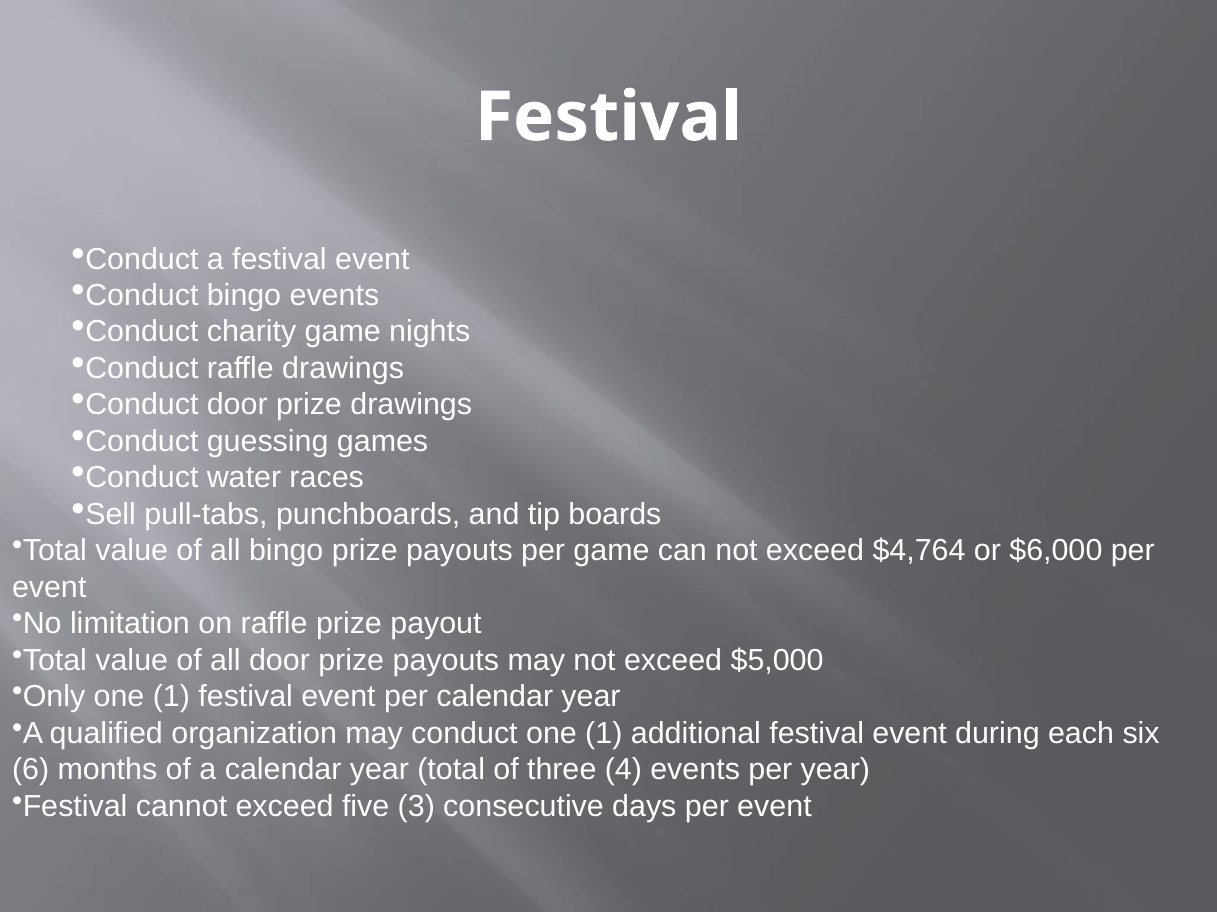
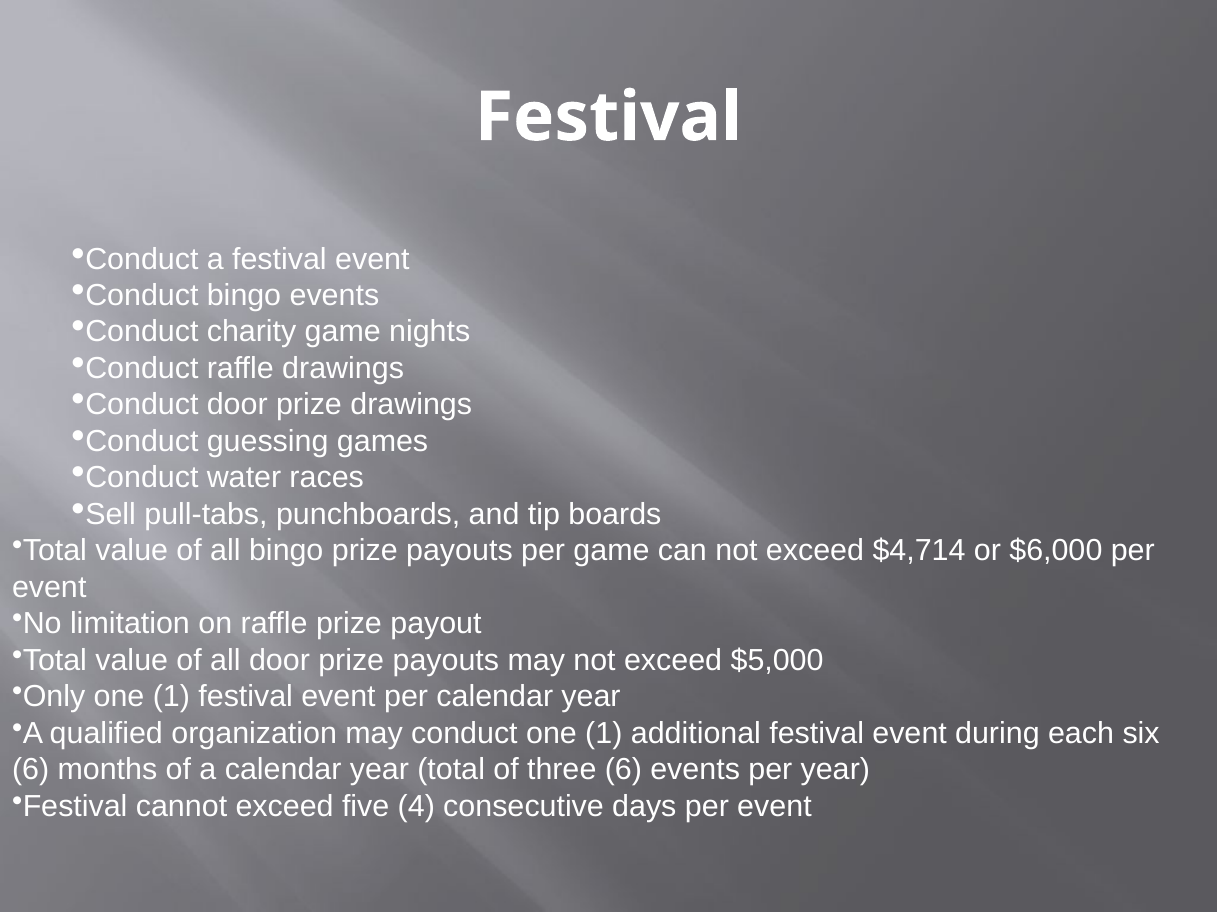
$4,764: $4,764 -> $4,714
three 4: 4 -> 6
3: 3 -> 4
